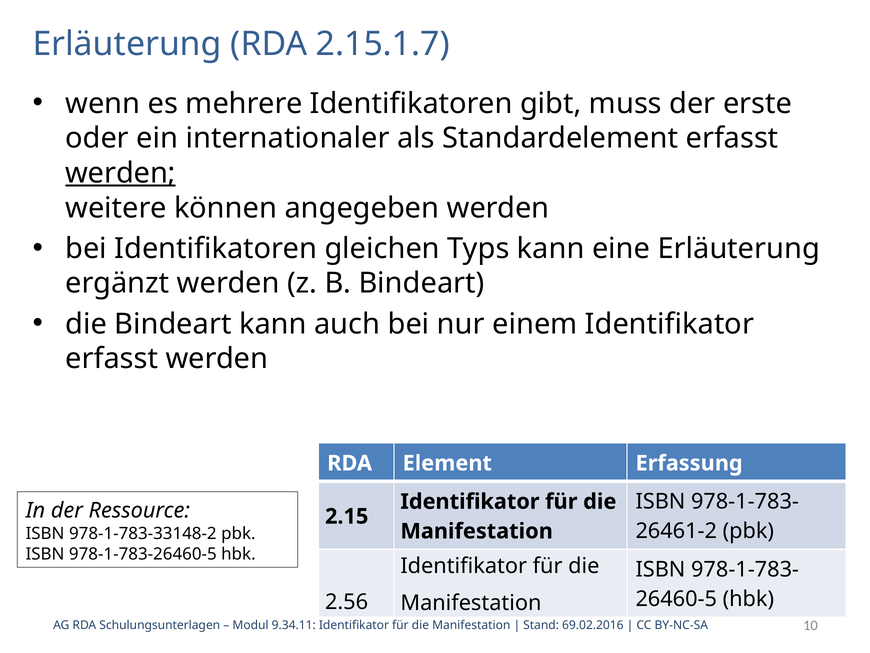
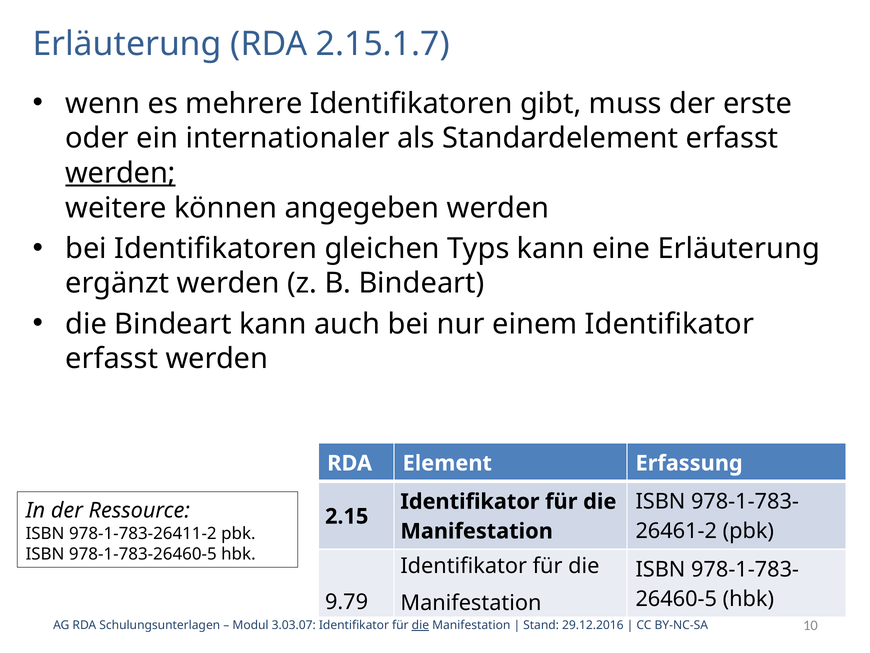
978-1-783-33148-2: 978-1-783-33148-2 -> 978-1-783-26411-2
2.56: 2.56 -> 9.79
9.34.11: 9.34.11 -> 3.03.07
die at (420, 625) underline: none -> present
69.02.2016: 69.02.2016 -> 29.12.2016
